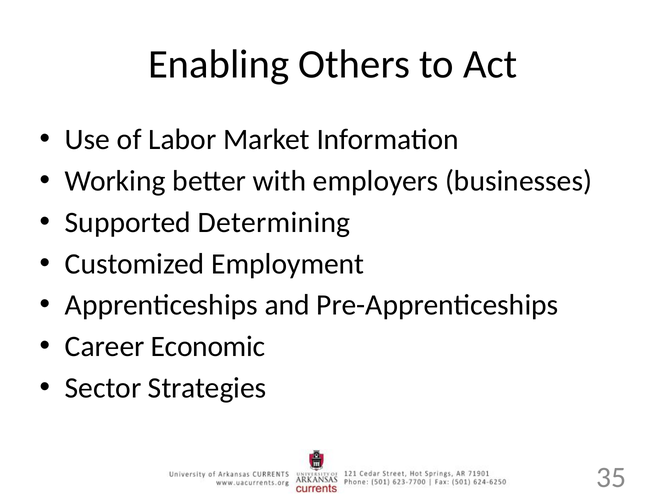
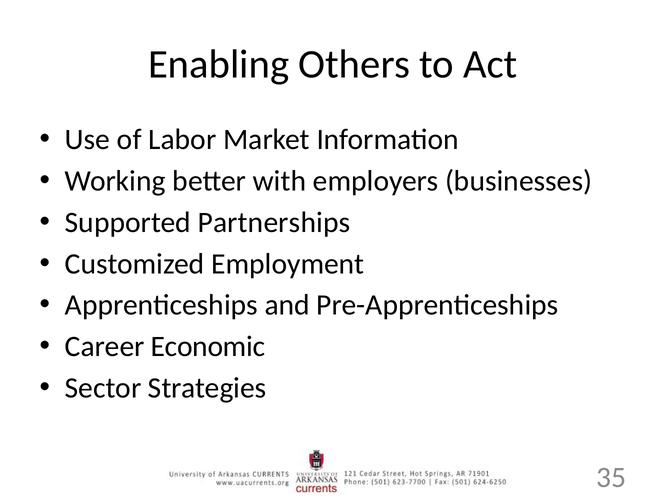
Determining: Determining -> Partnerships
